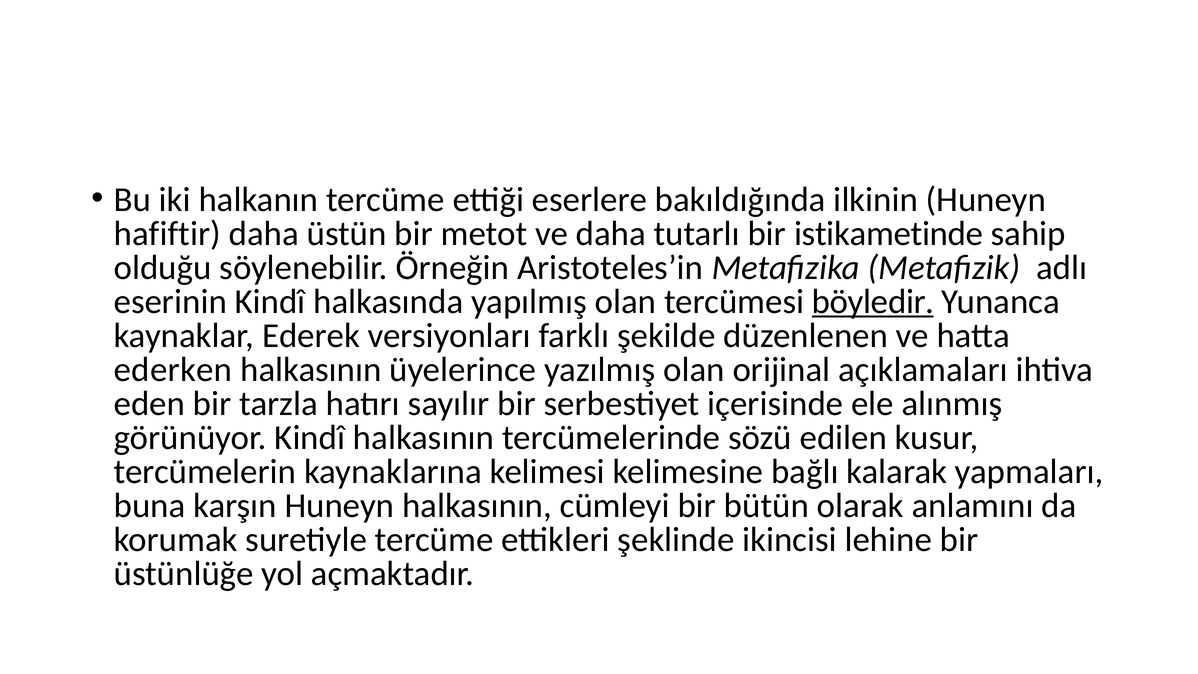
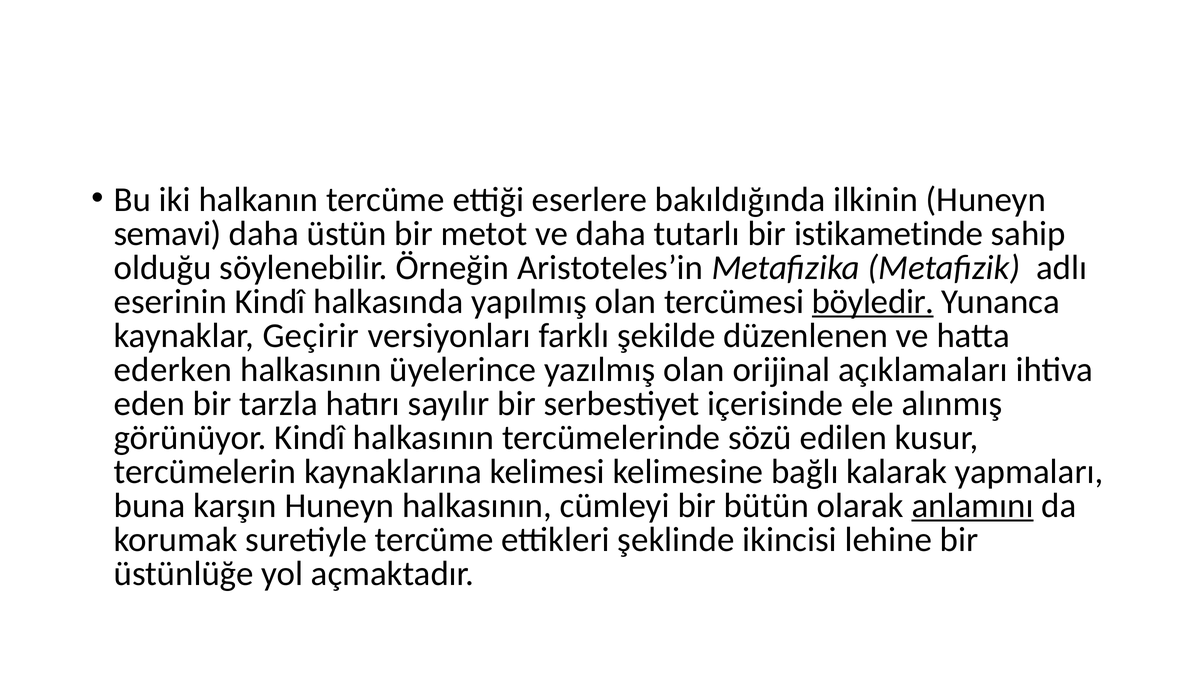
hafiftir: hafiftir -> semavi
Ederek: Ederek -> Geçirir
anlamını underline: none -> present
